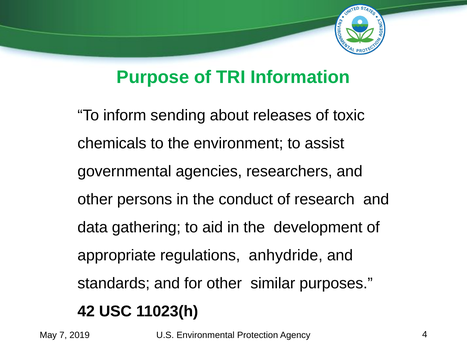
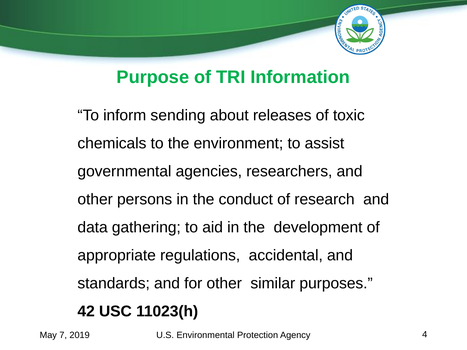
anhydride: anhydride -> accidental
